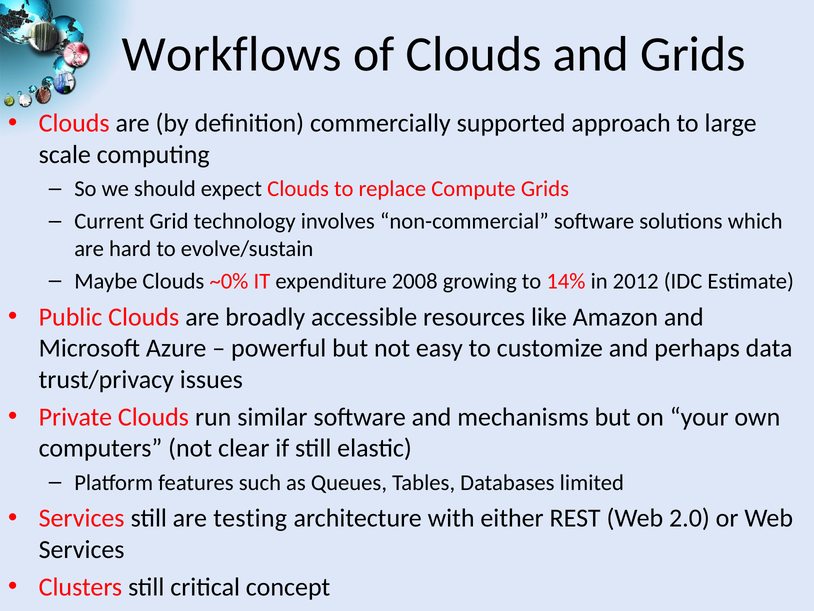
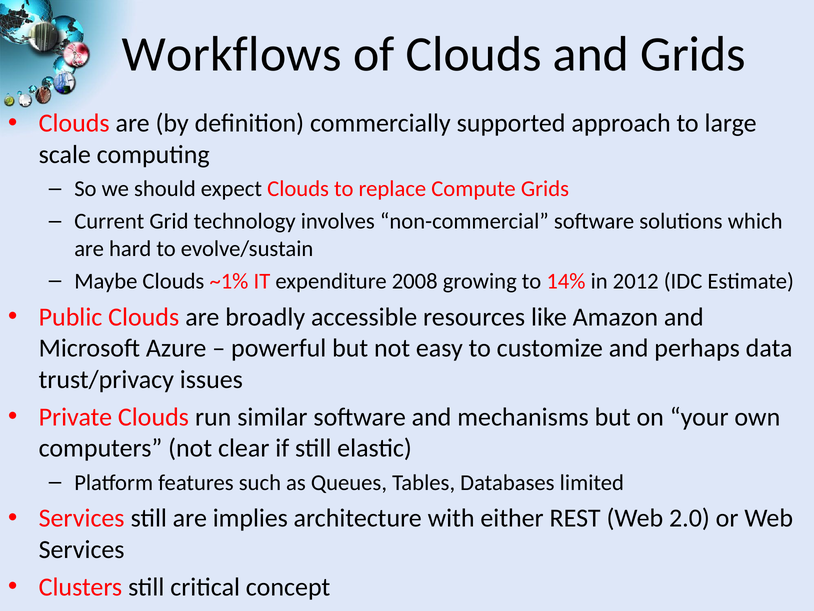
~0%: ~0% -> ~1%
testing: testing -> implies
